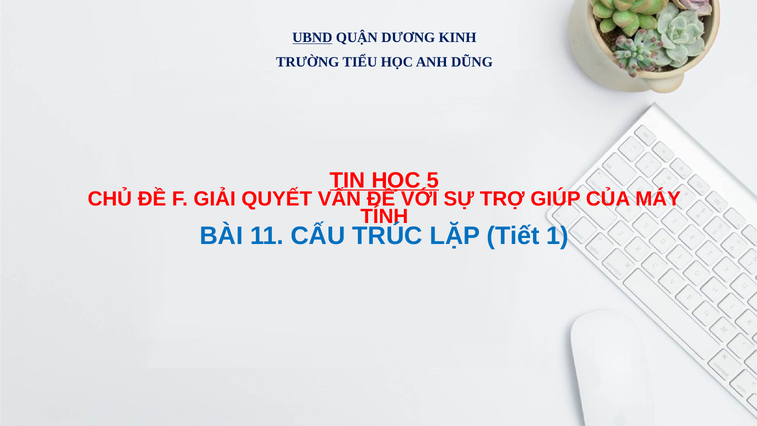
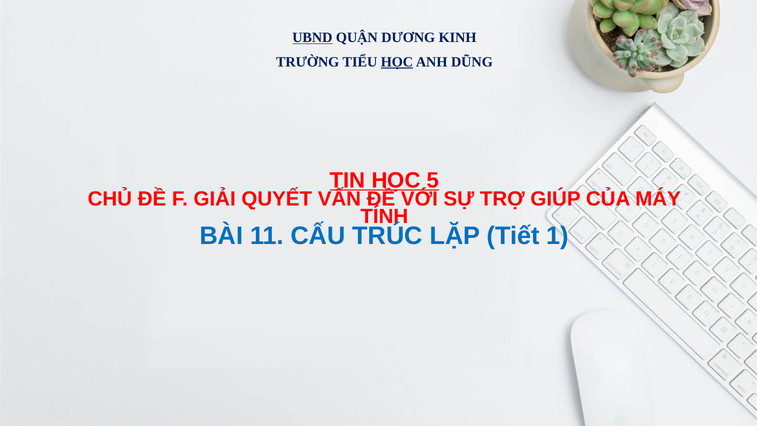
HỌC at (397, 62) underline: none -> present
